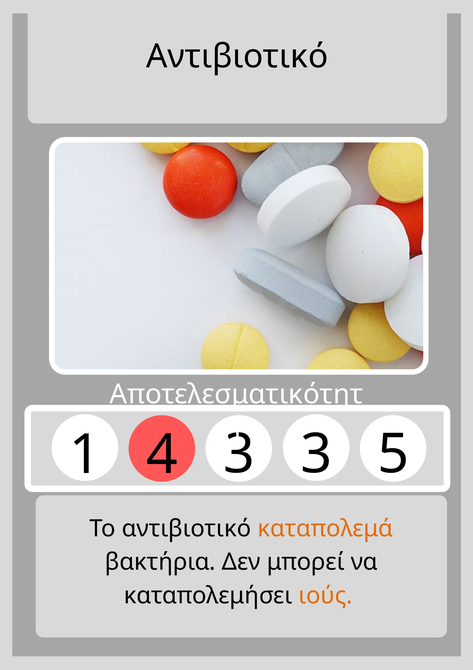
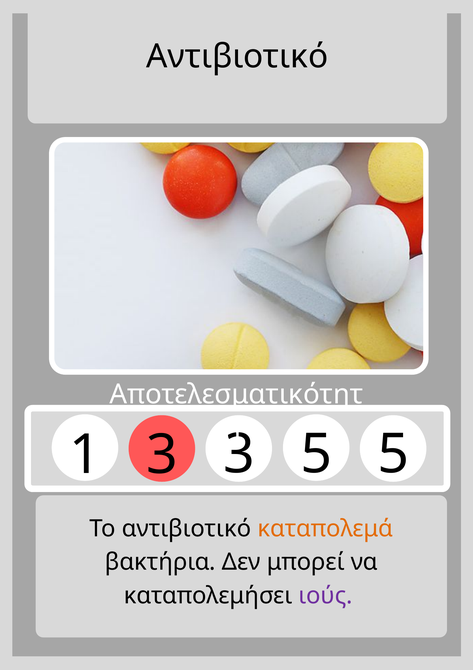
1 4: 4 -> 3
3 at (316, 454): 3 -> 5
ιούς colour: orange -> purple
